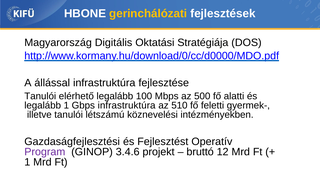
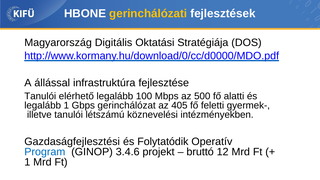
Gbps infrastruktúra: infrastruktúra -> gerinchálózat
510: 510 -> 405
Fejlesztést: Fejlesztést -> Folytatódik
Program colour: purple -> blue
